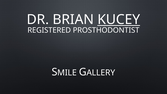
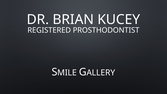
KUCEY underline: present -> none
